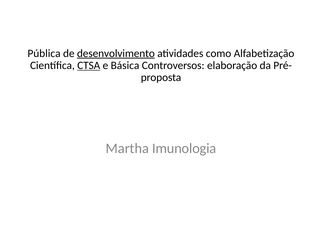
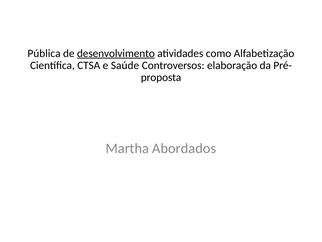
CTSA underline: present -> none
Básica: Básica -> Saúde
Imunologia: Imunologia -> Abordados
